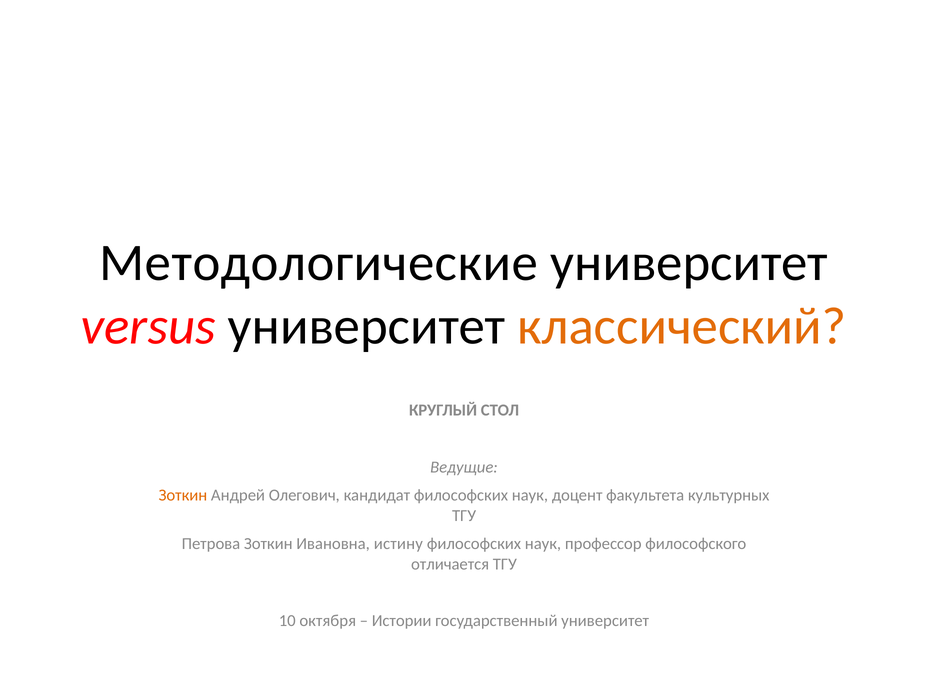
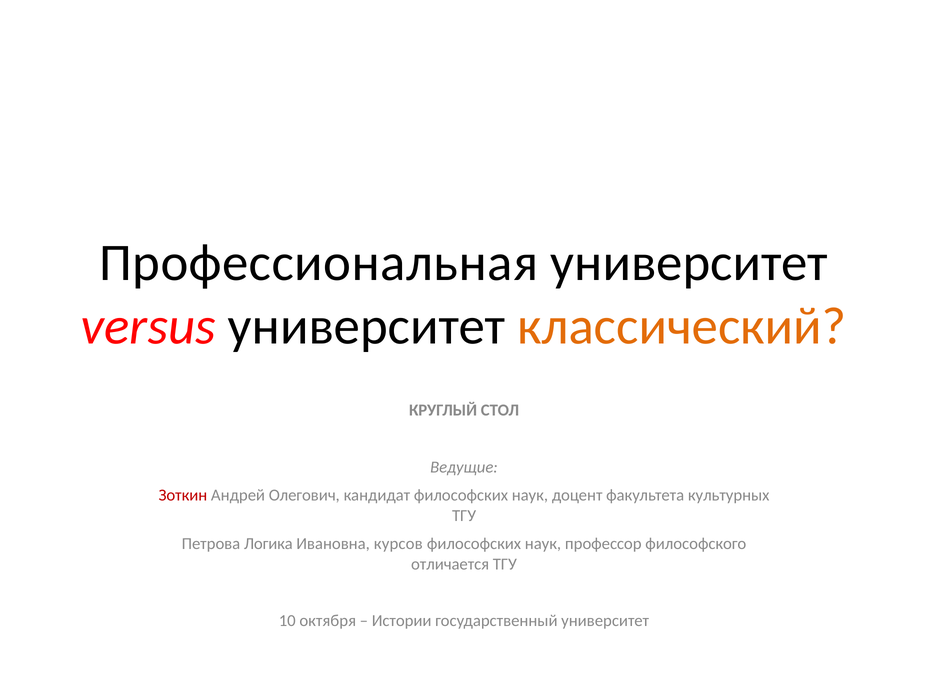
Методологические: Методологические -> Профессиональная
Зоткин at (183, 495) colour: orange -> red
Петрова Зоткин: Зоткин -> Логика
истину: истину -> курсов
